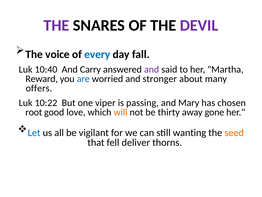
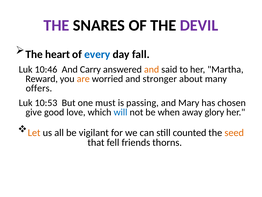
voice: voice -> heart
10:40: 10:40 -> 10:46
and at (152, 69) colour: purple -> orange
are colour: blue -> orange
10:22: 10:22 -> 10:53
viper: viper -> must
root: root -> give
will colour: orange -> blue
thirty: thirty -> when
gone: gone -> glory
Let colour: blue -> orange
wanting: wanting -> counted
deliver: deliver -> friends
